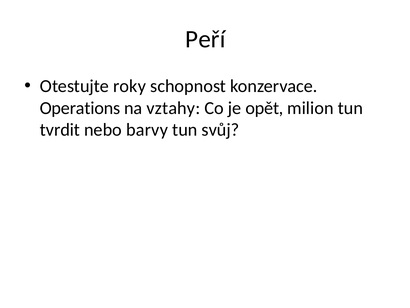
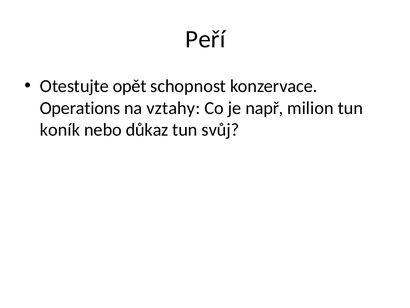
roky: roky -> opět
opět: opět -> např
tvrdit: tvrdit -> koník
barvy: barvy -> důkaz
